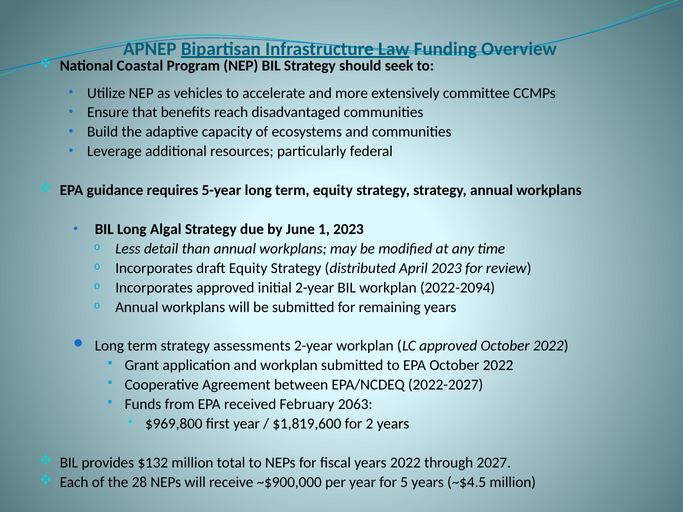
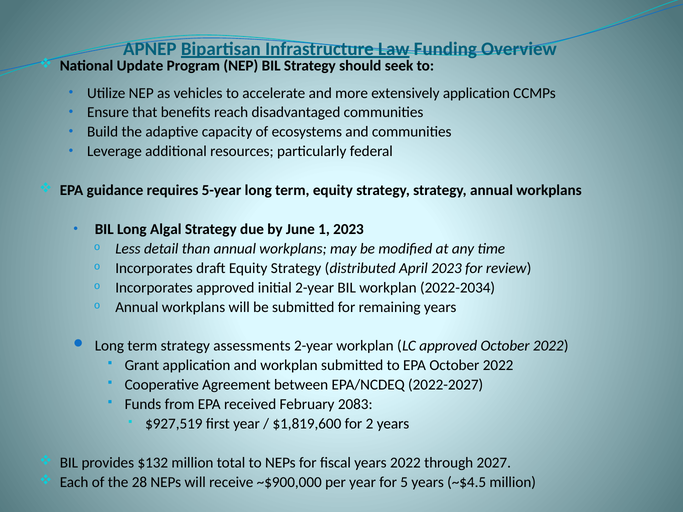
Coastal: Coastal -> Update
extensively committee: committee -> application
2022-2094: 2022-2094 -> 2022-2034
2063: 2063 -> 2083
$969,800: $969,800 -> $927,519
